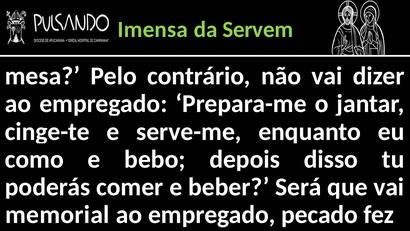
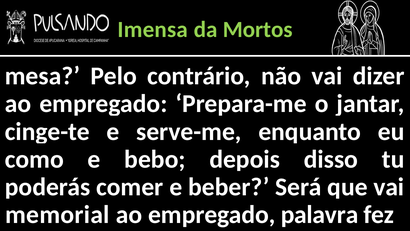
Servem: Servem -> Mortos
pecado: pecado -> palavra
